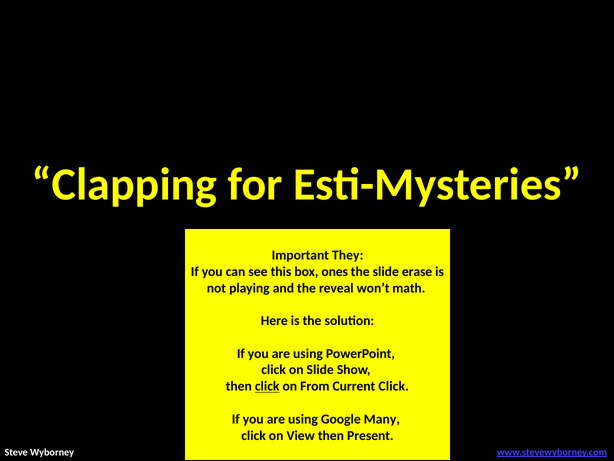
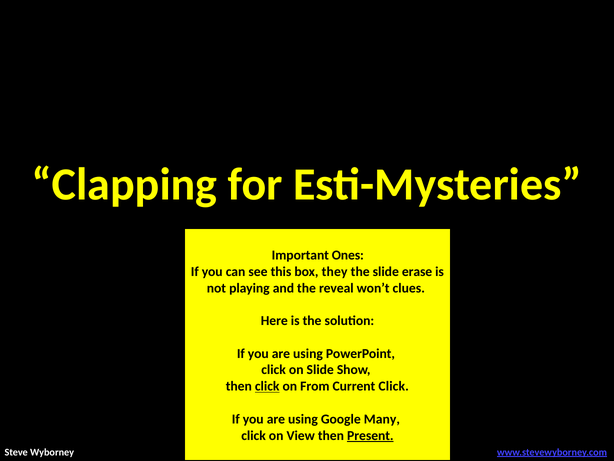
They: They -> Ones
ones: ones -> they
math: math -> clues
Present underline: none -> present
